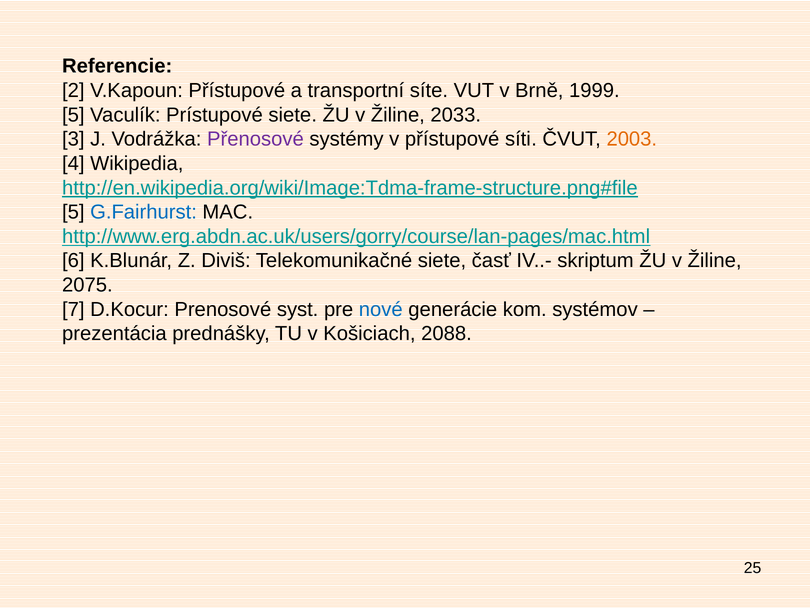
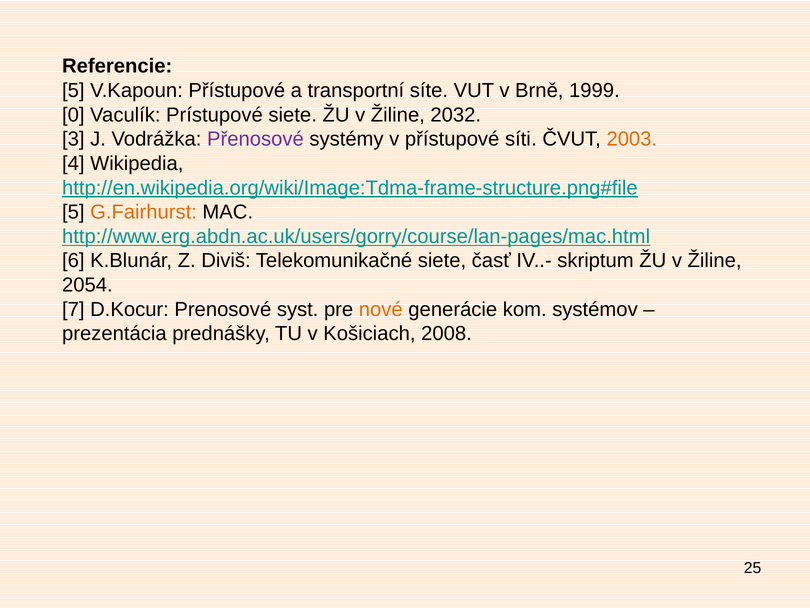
2 at (73, 90): 2 -> 5
5 at (73, 115): 5 -> 0
2033: 2033 -> 2032
G.Fairhurst colour: blue -> orange
2075: 2075 -> 2054
nové colour: blue -> orange
2088: 2088 -> 2008
